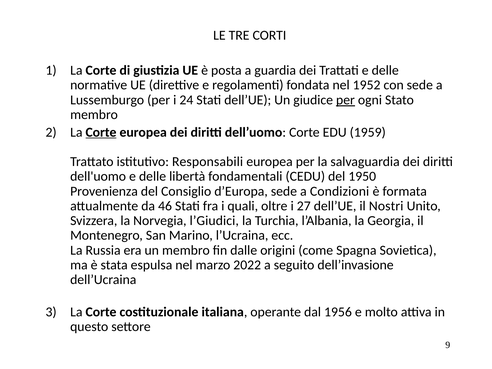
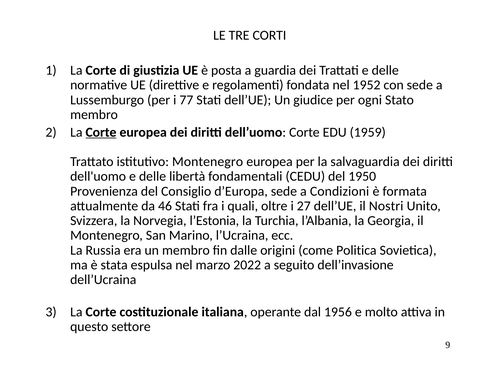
24: 24 -> 77
per at (345, 100) underline: present -> none
istitutivo Responsabili: Responsabili -> Montenegro
l’Giudici: l’Giudici -> l’Estonia
Spagna: Spagna -> Politica
